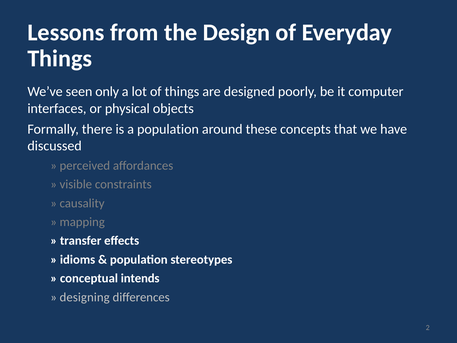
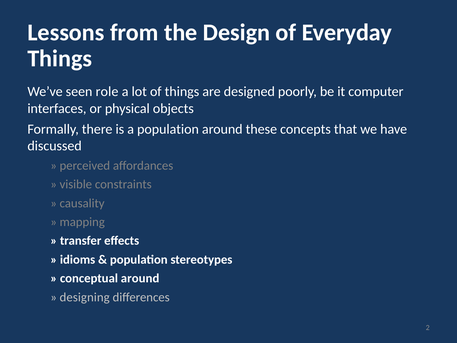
only: only -> role
conceptual intends: intends -> around
